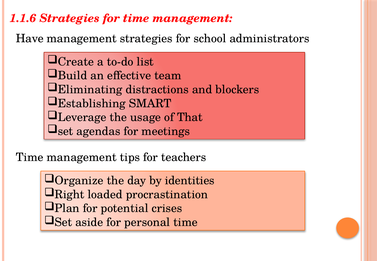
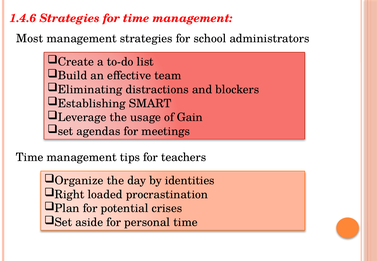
1.1.6: 1.1.6 -> 1.4.6
Have: Have -> Most
That: That -> Gain
